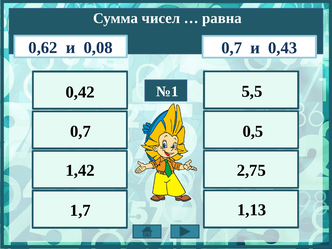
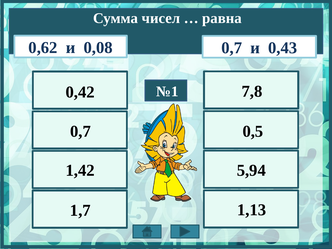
5,5: 5,5 -> 7,8
2,75: 2,75 -> 5,94
